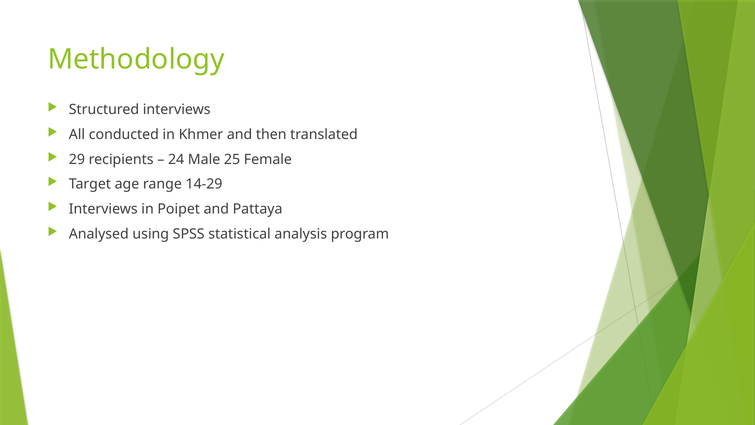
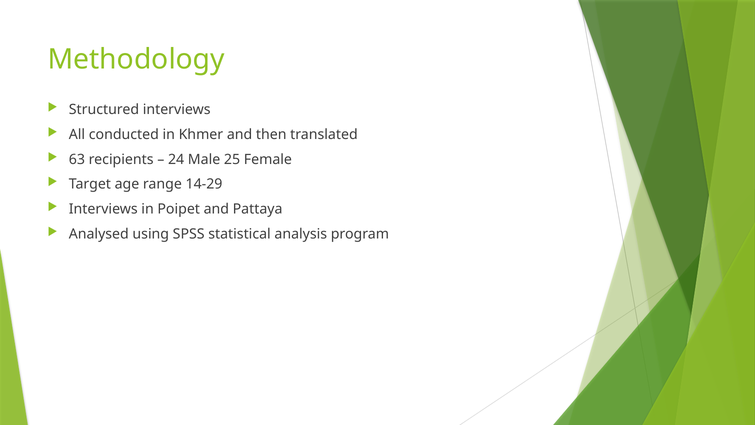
29: 29 -> 63
